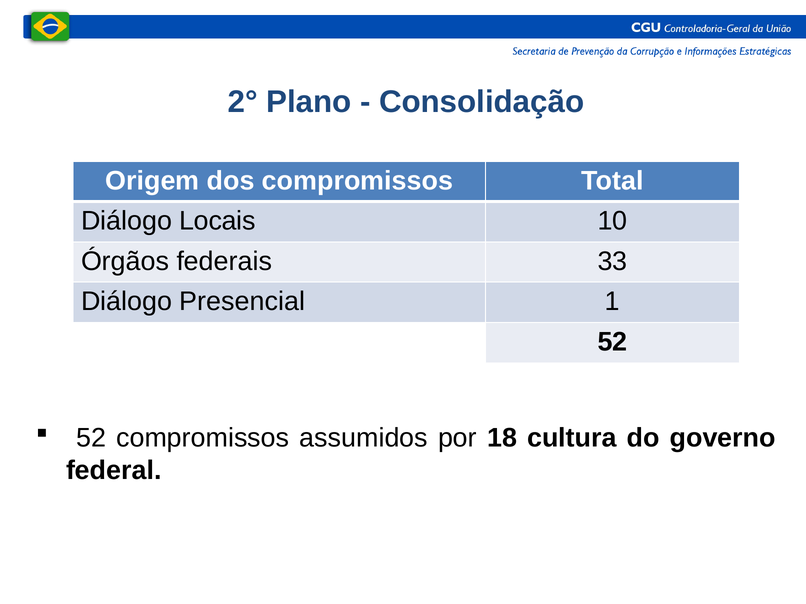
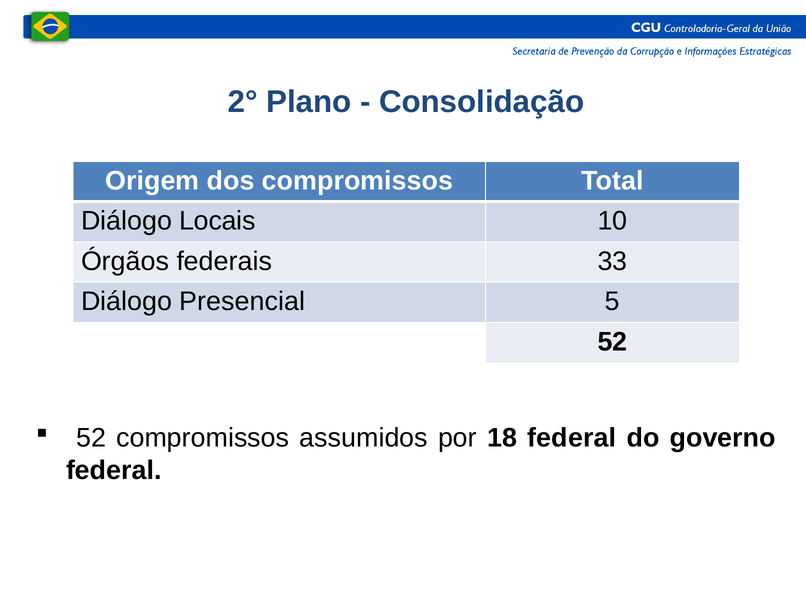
1: 1 -> 5
18 cultura: cultura -> federal
